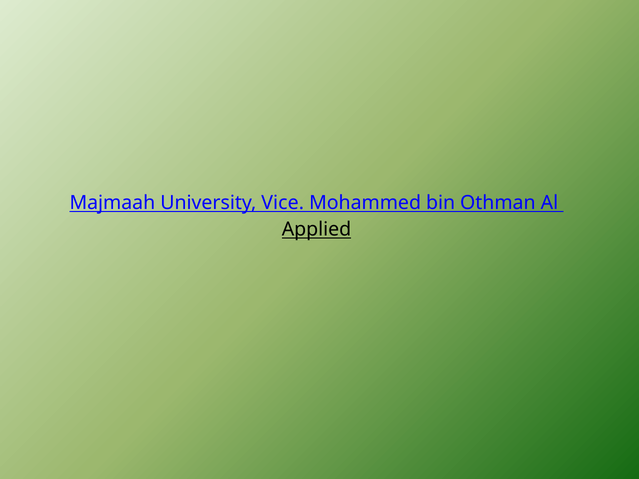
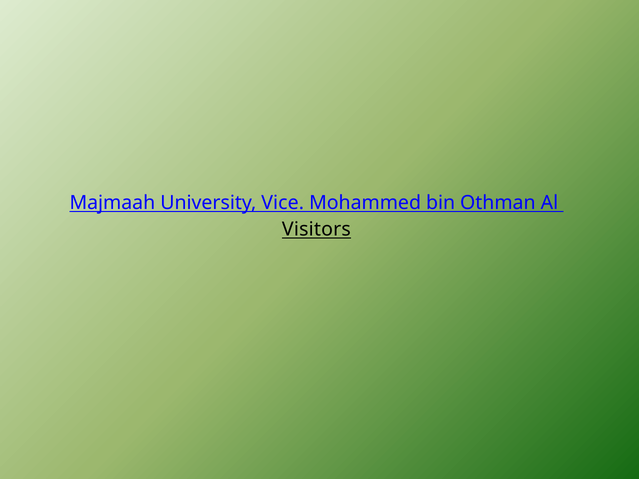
Applied: Applied -> Visitors
